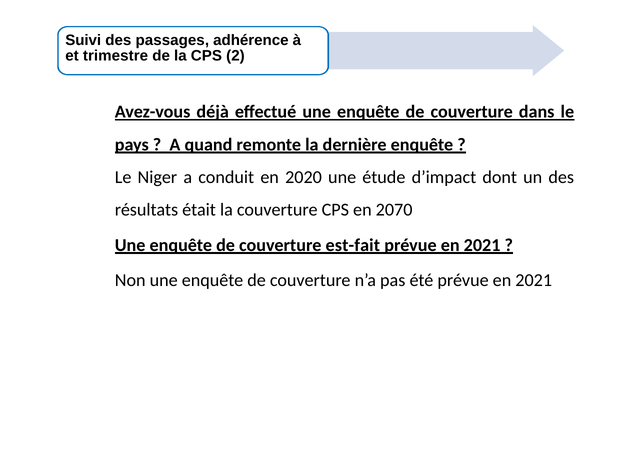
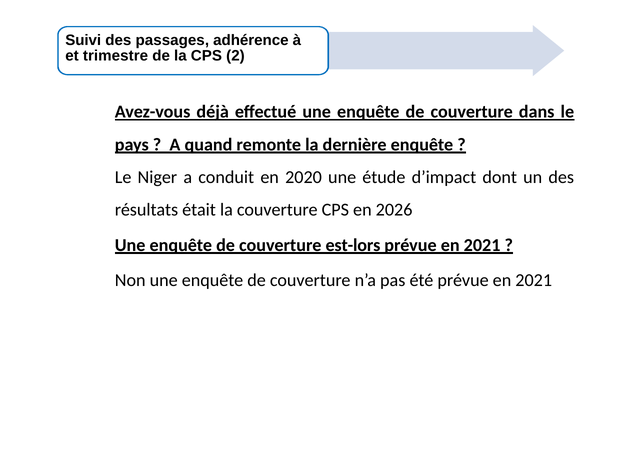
2070: 2070 -> 2026
est-fait: est-fait -> est-lors
